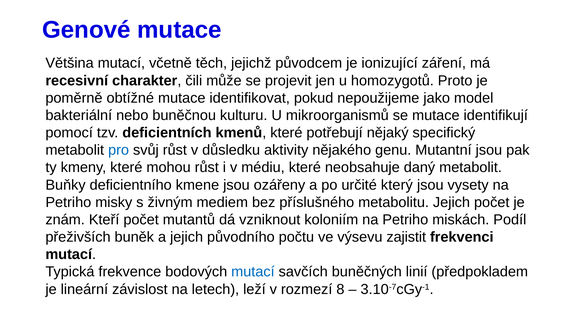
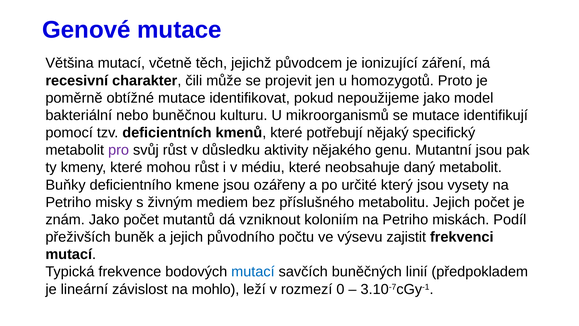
pro colour: blue -> purple
znám Kteří: Kteří -> Jako
letech: letech -> mohlo
8: 8 -> 0
